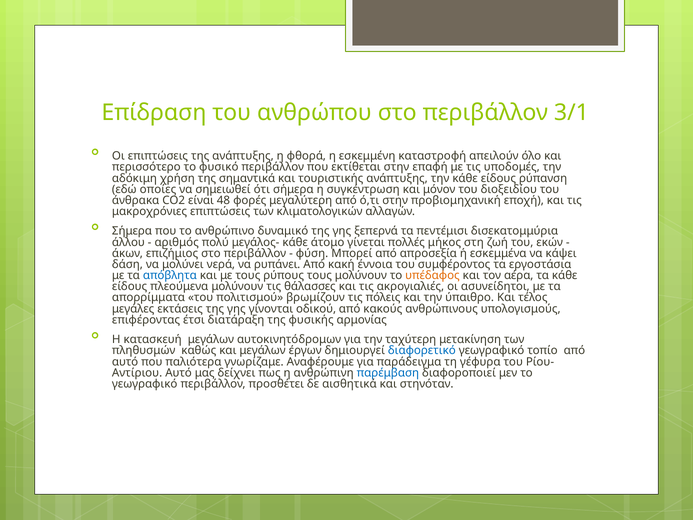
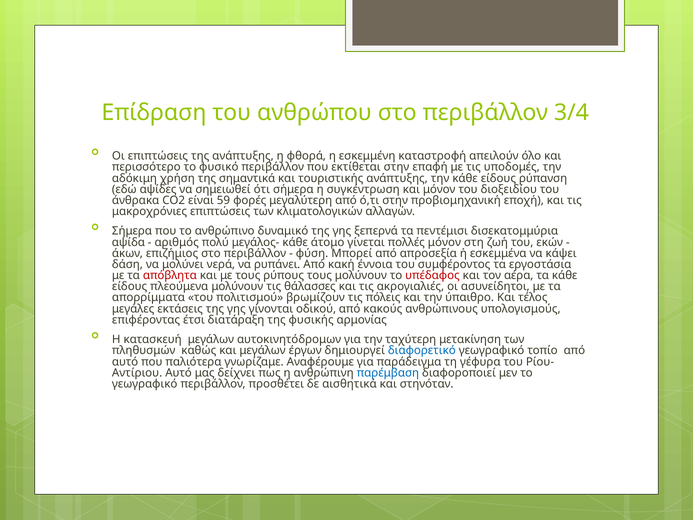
3/1: 3/1 -> 3/4
οποίες: οποίες -> αψίδες
48: 48 -> 59
άλλου: άλλου -> αψίδα
πολλές μήκος: μήκος -> μόνον
απόβλητα colour: blue -> red
υπέδαφος colour: orange -> red
